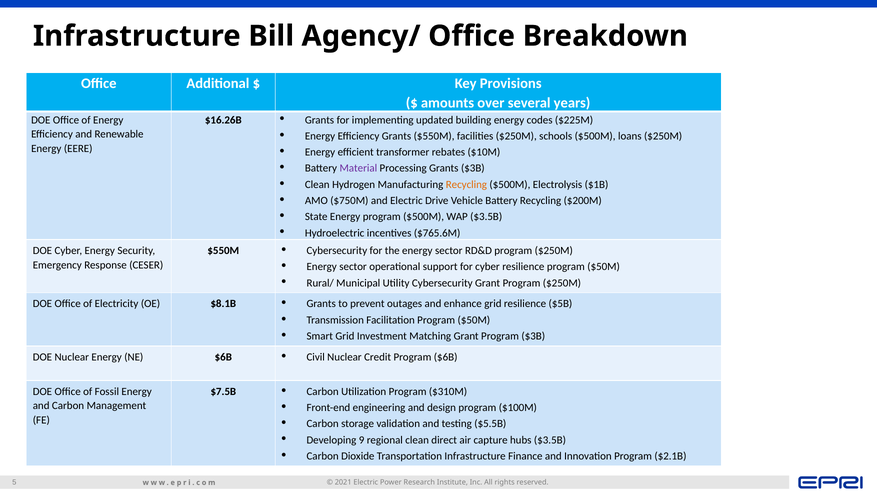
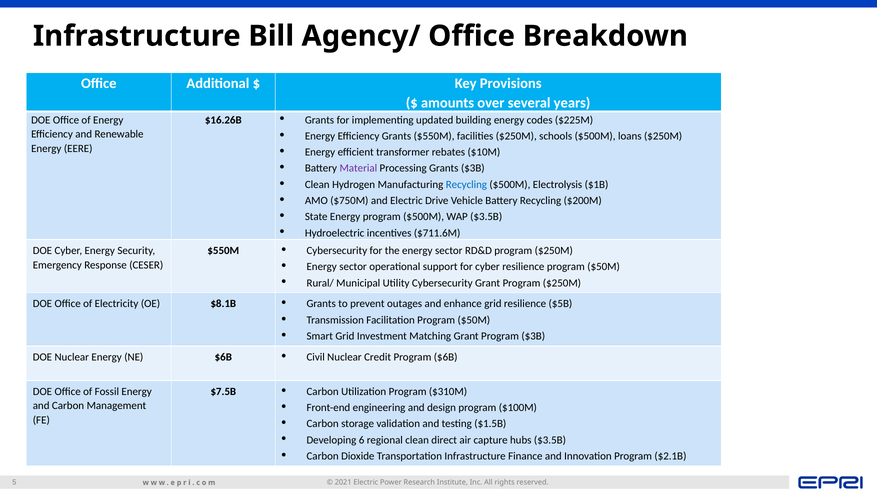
Recycling at (466, 184) colour: orange -> blue
$765.6M: $765.6M -> $711.6M
$5.5B: $5.5B -> $1.5B
9: 9 -> 6
